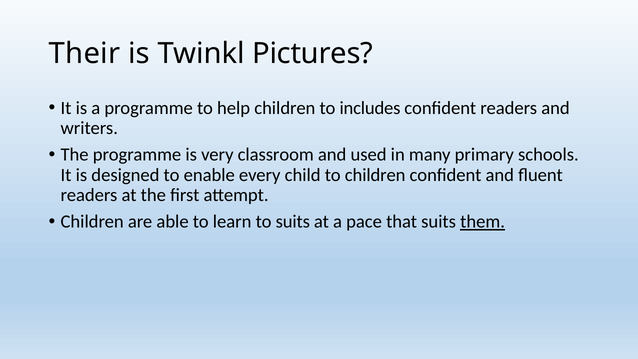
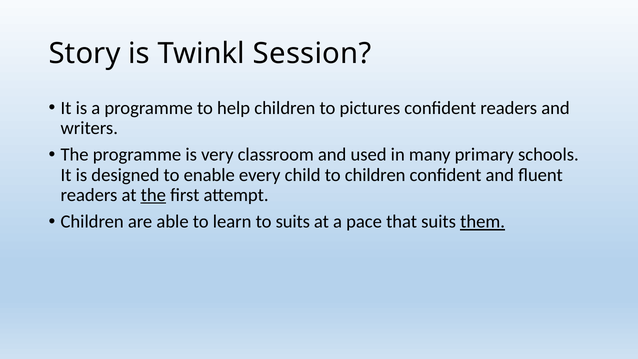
Their: Their -> Story
Pictures: Pictures -> Session
includes: includes -> pictures
the at (153, 195) underline: none -> present
